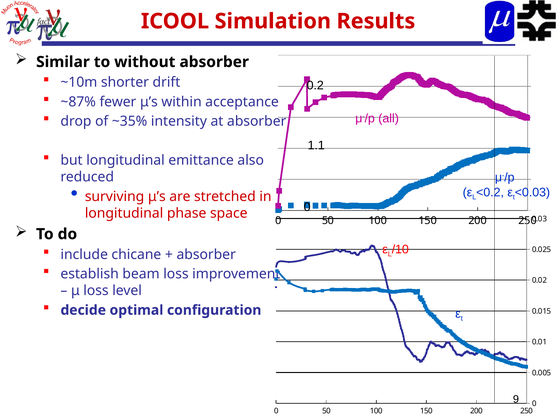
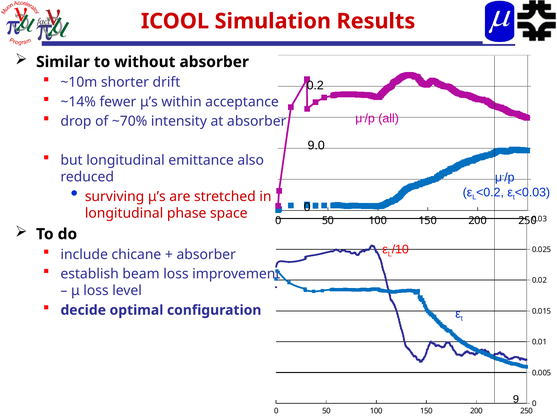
~87%: ~87% -> ~14%
~35%: ~35% -> ~70%
1.1: 1.1 -> 9.0
